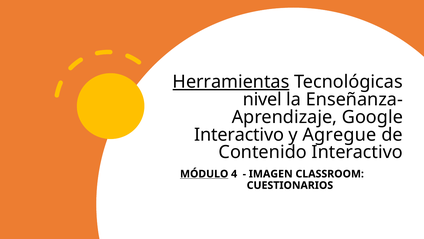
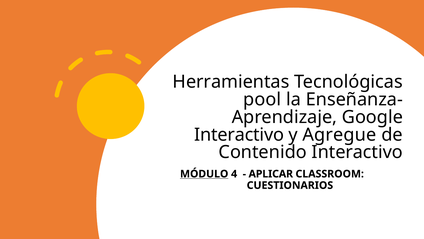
Herramientas underline: present -> none
nivel: nivel -> pool
IMAGEN: IMAGEN -> APLICAR
